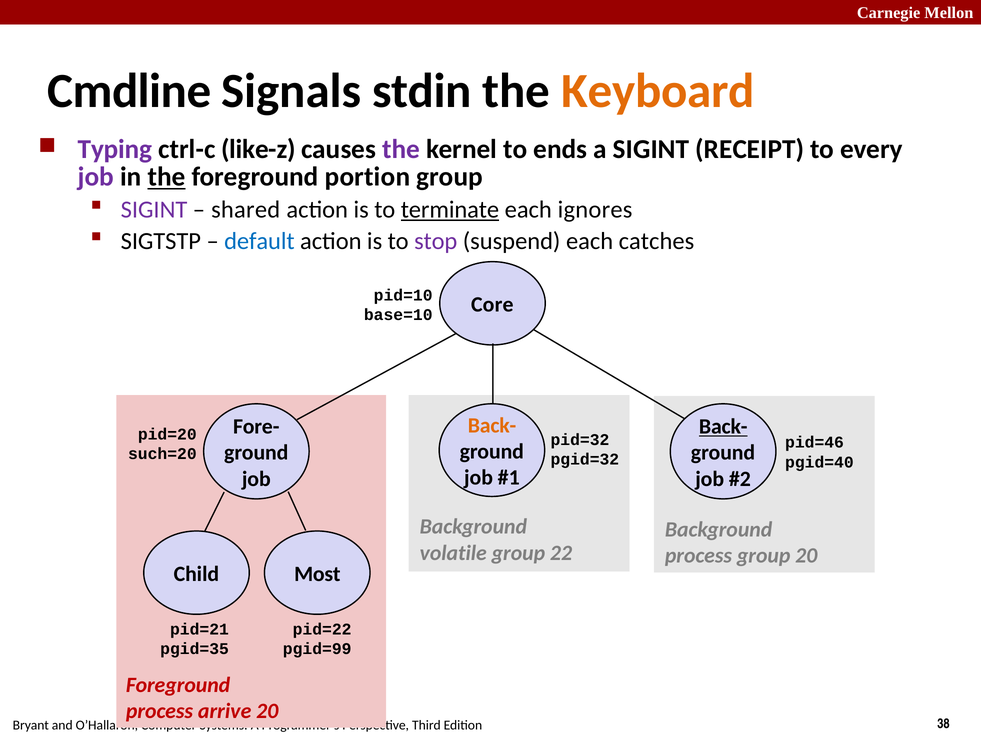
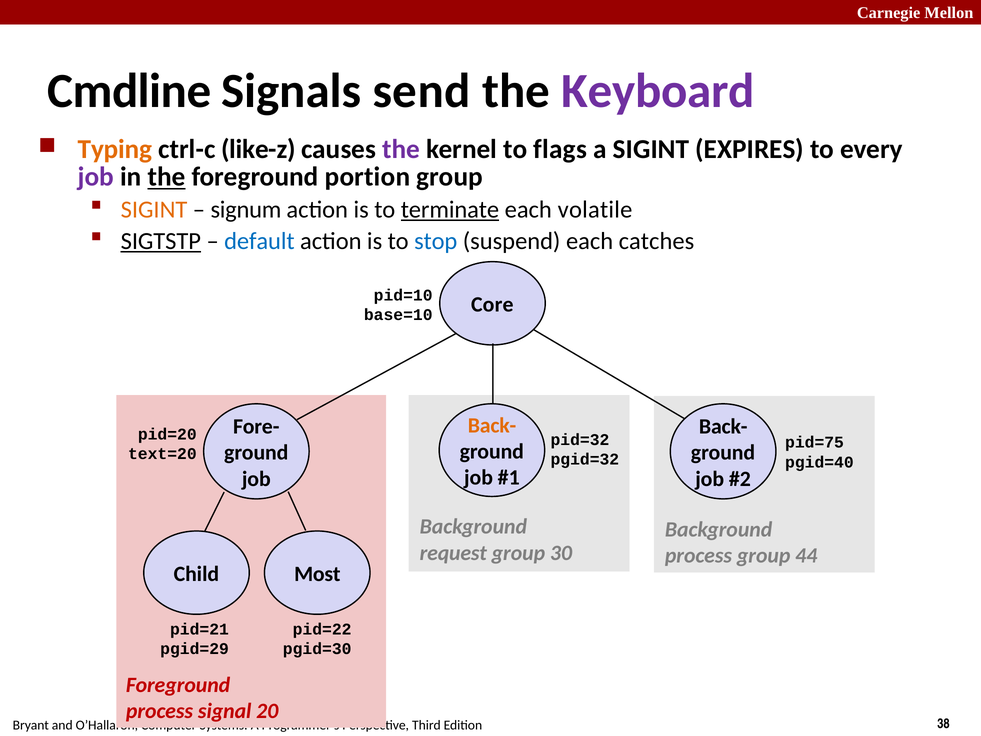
stdin: stdin -> send
Keyboard colour: orange -> purple
Typing colour: purple -> orange
ends: ends -> flags
RECEIPT: RECEIPT -> EXPIRES
SIGINT at (154, 210) colour: purple -> orange
shared: shared -> signum
ignores: ignores -> volatile
SIGTSTP underline: none -> present
stop colour: purple -> blue
Back- at (723, 426) underline: present -> none
pid=46: pid=46 -> pid=75
such=20: such=20 -> text=20
volatile: volatile -> request
22: 22 -> 30
group 20: 20 -> 44
pgid=35: pgid=35 -> pgid=29
pgid=99: pgid=99 -> pgid=30
arrive: arrive -> signal
